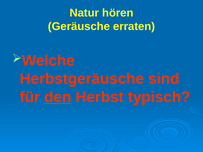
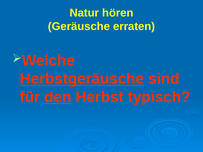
Herbstgeräusche underline: none -> present
